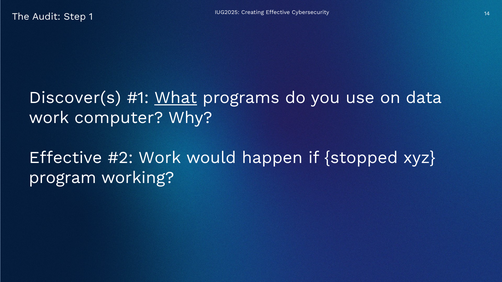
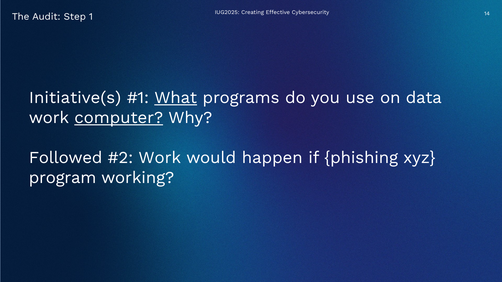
Discover(s: Discover(s -> Initiative(s
computer underline: none -> present
Effective at (66, 158): Effective -> Followed
stopped: stopped -> phishing
